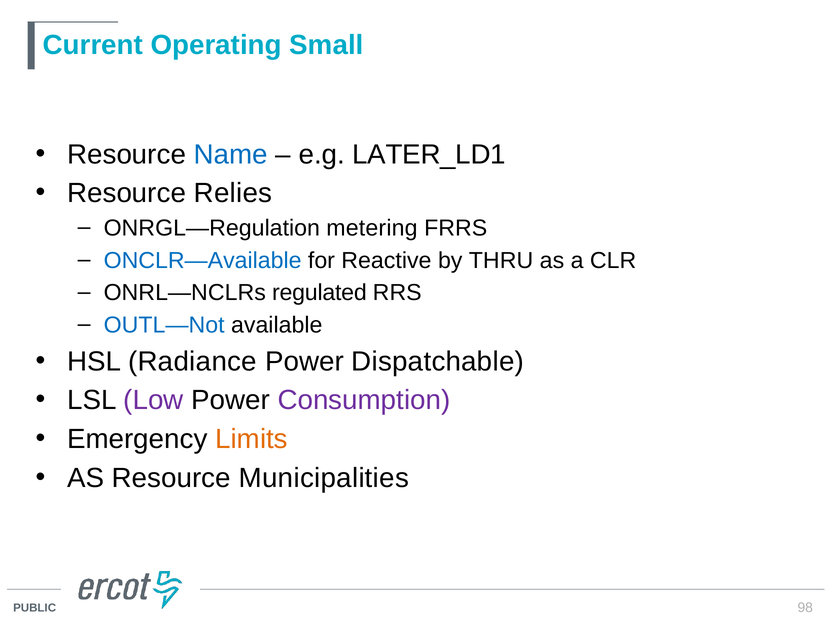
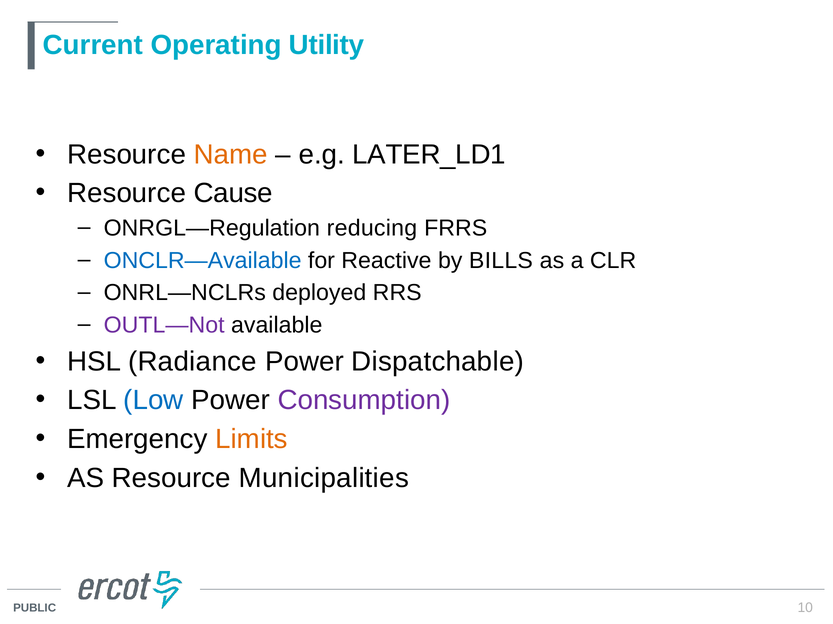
Small: Small -> Utility
Name colour: blue -> orange
Relies: Relies -> Cause
metering: metering -> reducing
THRU: THRU -> BILLS
regulated: regulated -> deployed
OUTL—Not colour: blue -> purple
Low colour: purple -> blue
98: 98 -> 10
